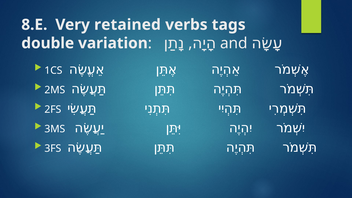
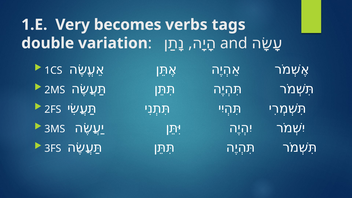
8.E: 8.E -> 1.E
retained: retained -> becomes
